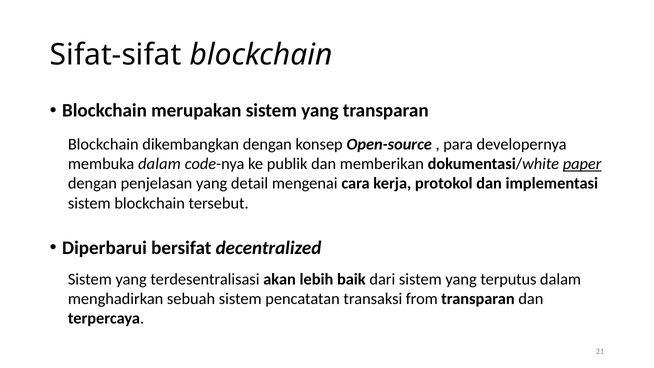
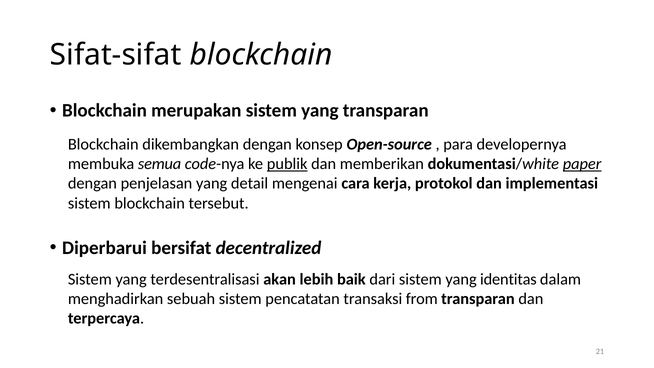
membuka dalam: dalam -> semua
publik underline: none -> present
terputus: terputus -> identitas
